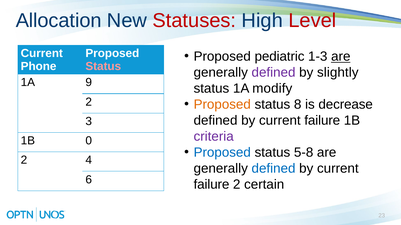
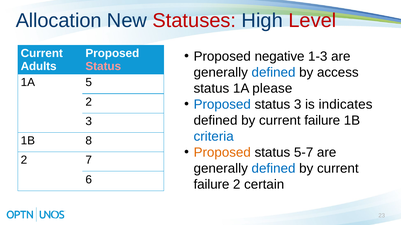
pediatric: pediatric -> negative
are at (341, 57) underline: present -> none
Phone: Phone -> Adults
defined at (274, 73) colour: purple -> blue
slightly: slightly -> access
9: 9 -> 5
modify: modify -> please
Proposed at (222, 105) colour: orange -> blue
status 8: 8 -> 3
decrease: decrease -> indicates
criteria colour: purple -> blue
0: 0 -> 8
Proposed at (222, 153) colour: blue -> orange
5-8: 5-8 -> 5-7
4: 4 -> 7
